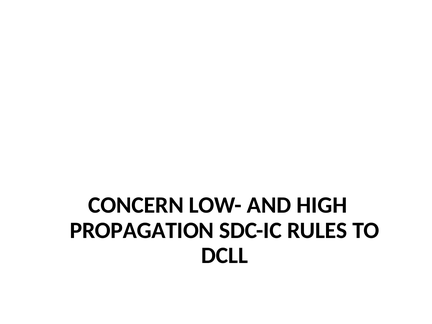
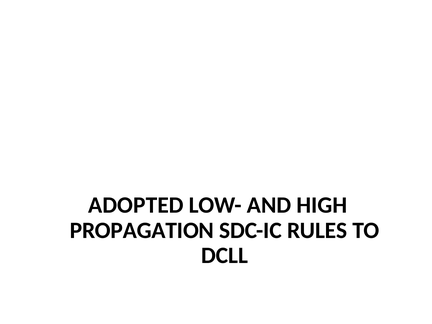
CONCERN: CONCERN -> ADOPTED
